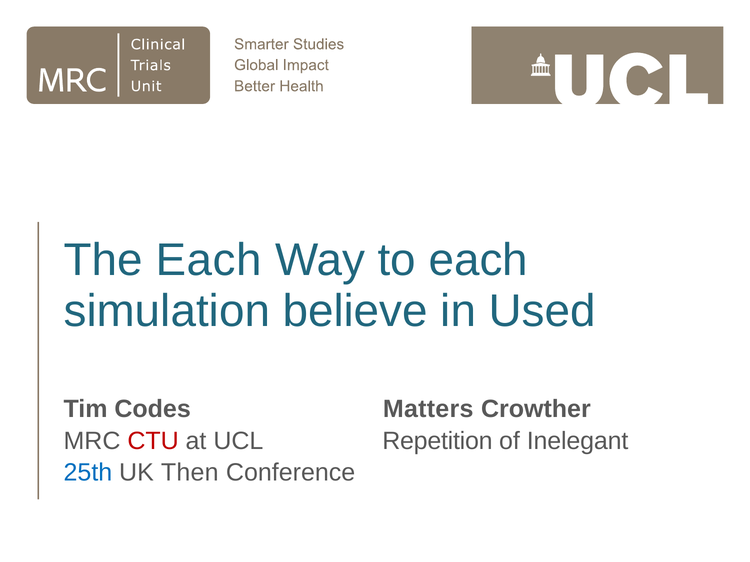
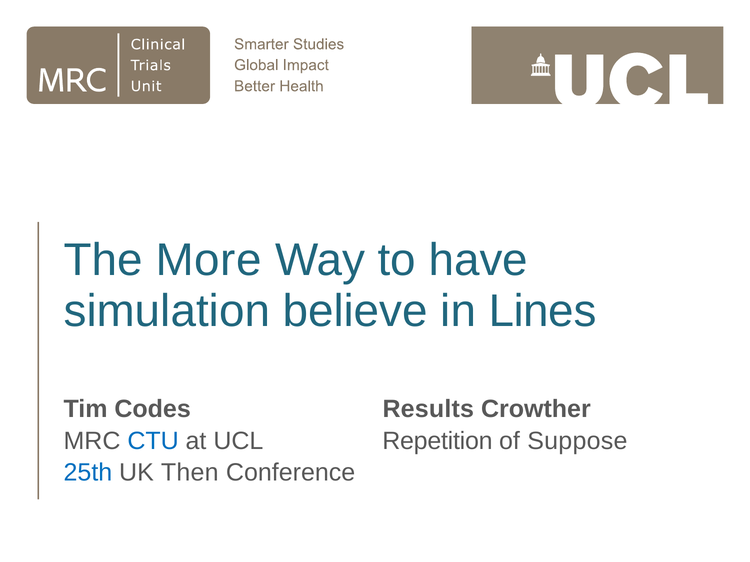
The Each: Each -> More
to each: each -> have
Used: Used -> Lines
Matters: Matters -> Results
CTU colour: red -> blue
Inelegant: Inelegant -> Suppose
